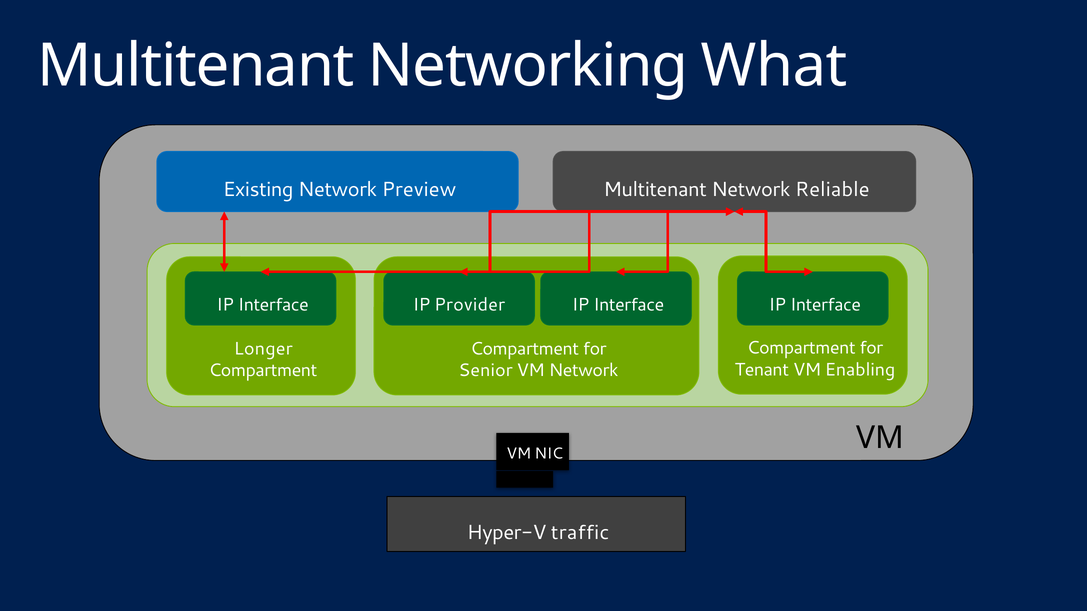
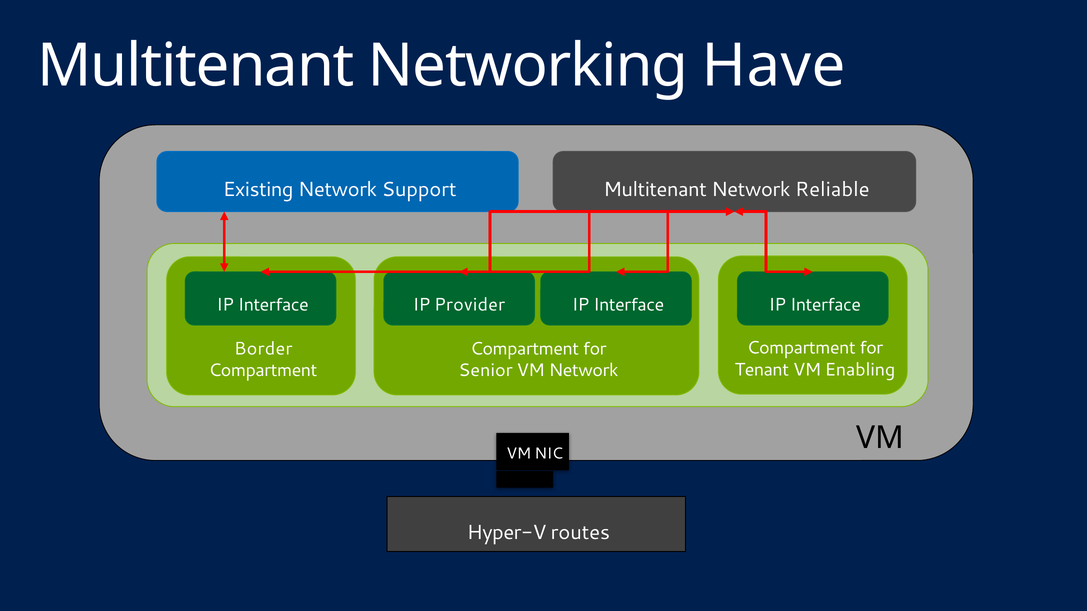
What: What -> Have
Preview: Preview -> Support
Longer: Longer -> Border
traffic: traffic -> routes
